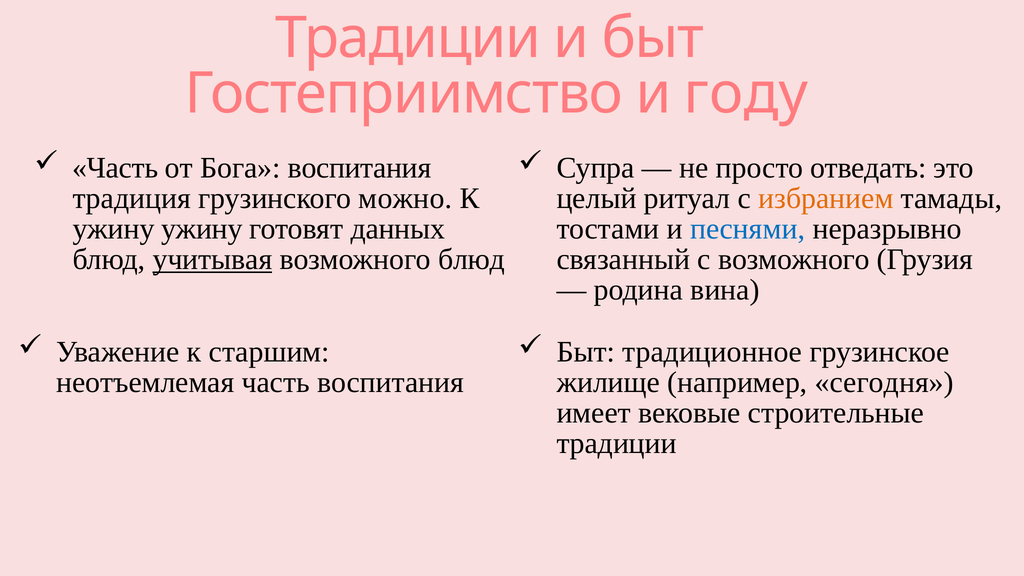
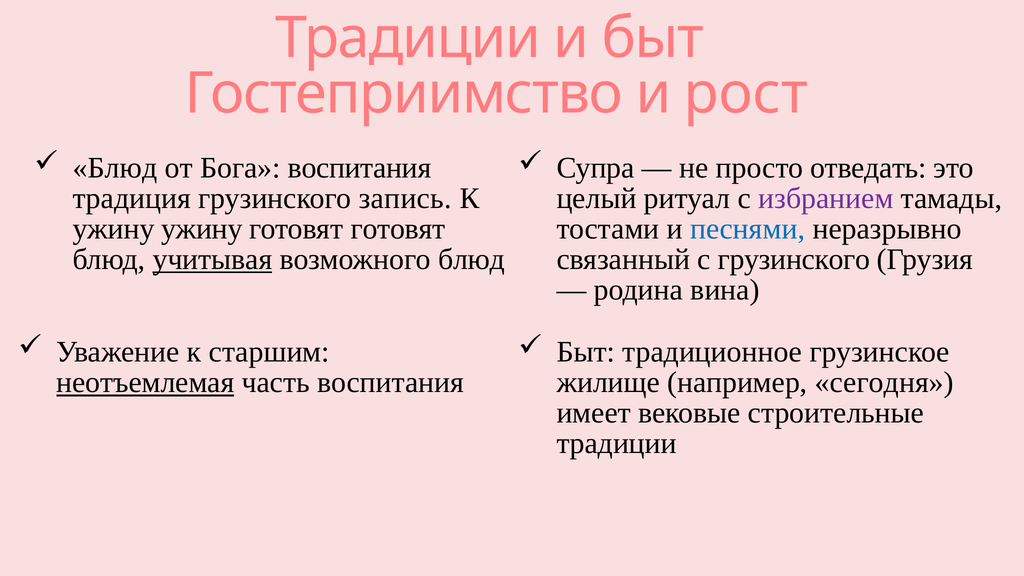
году: году -> рост
Часть at (115, 168): Часть -> Блюд
можно: можно -> запись
избранием colour: orange -> purple
готовят данных: данных -> готовят
с возможного: возможного -> грузинского
неотъемлемая underline: none -> present
